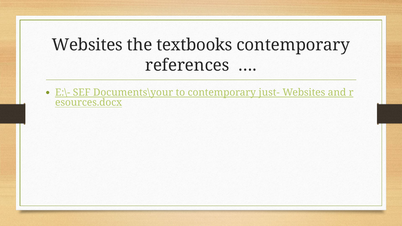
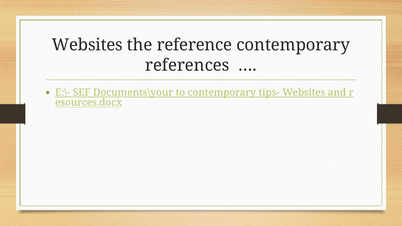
textbooks: textbooks -> reference
just-: just- -> tips-
